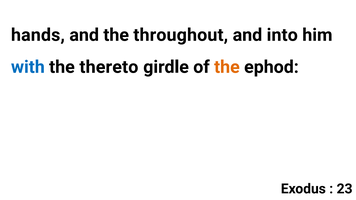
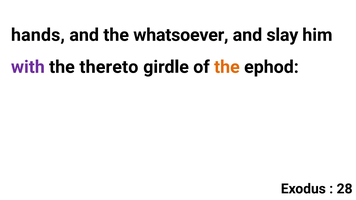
throughout: throughout -> whatsoever
into: into -> slay
with colour: blue -> purple
23: 23 -> 28
